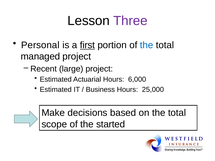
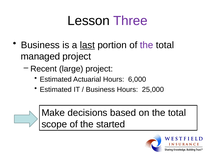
Personal at (40, 45): Personal -> Business
first: first -> last
the at (147, 45) colour: blue -> purple
